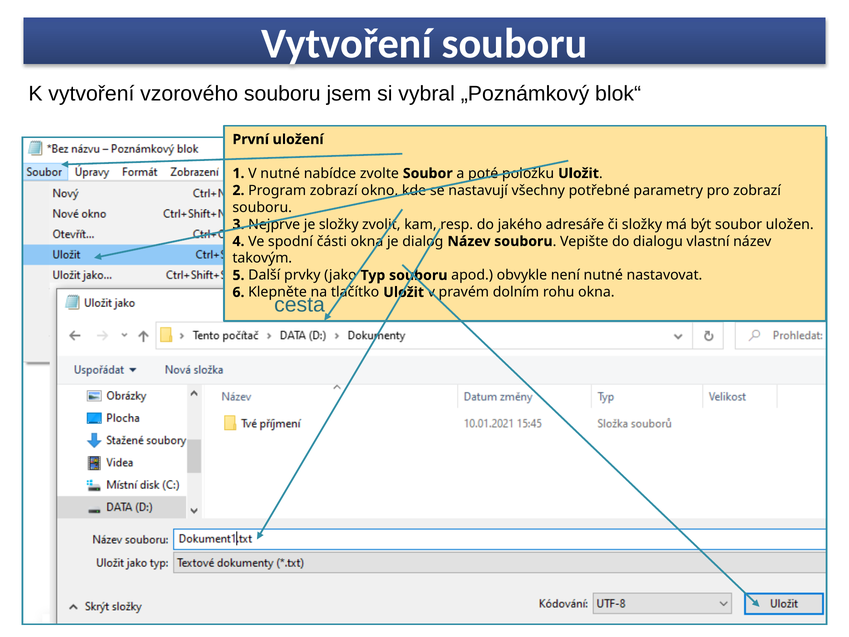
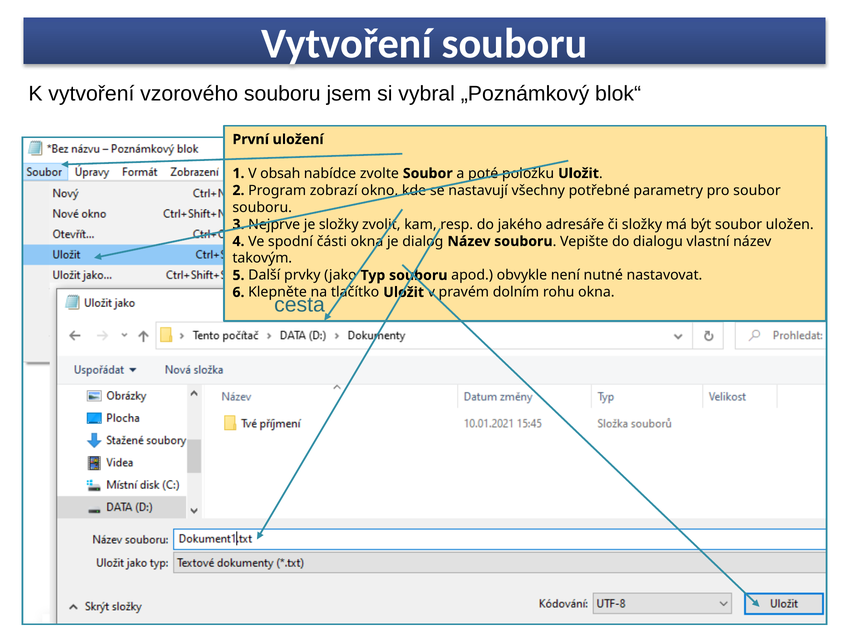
V nutné: nutné -> obsah
pro zobrazí: zobrazí -> soubor
